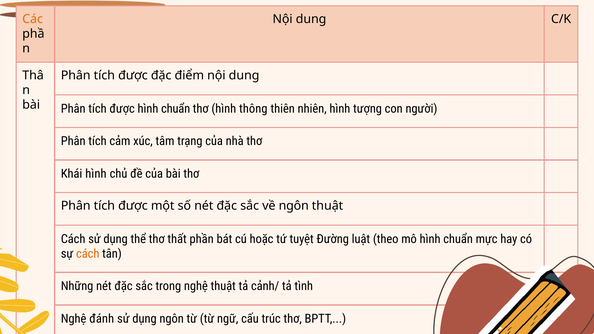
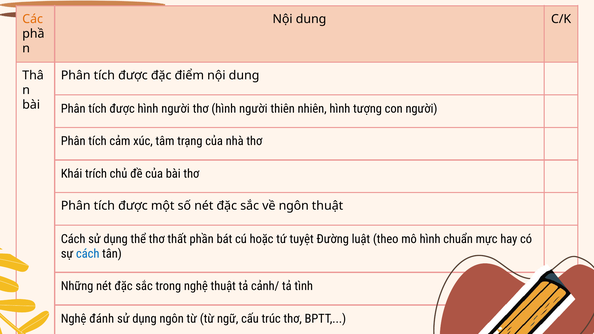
được hình chuẩn: chuẩn -> người
thơ hình thông: thông -> người
Khái hình: hình -> trích
cách at (88, 254) colour: orange -> blue
